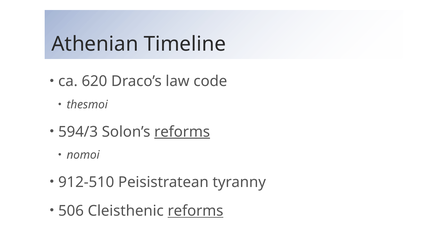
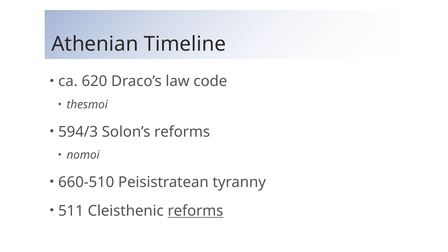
reforms at (182, 132) underline: present -> none
912-510: 912-510 -> 660-510
506: 506 -> 511
